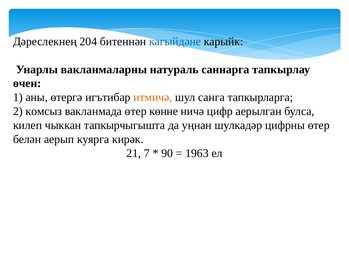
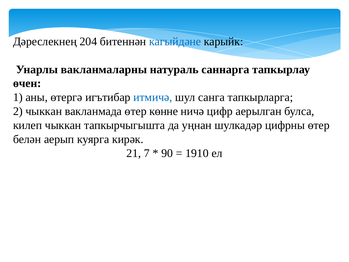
итмичә colour: orange -> blue
2 комсыз: комсыз -> чыккан
1963: 1963 -> 1910
